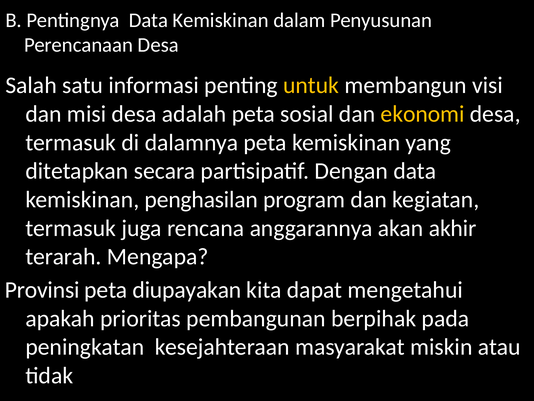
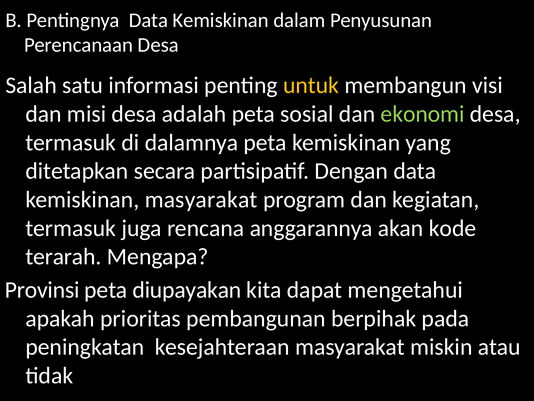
ekonomi colour: yellow -> light green
kemiskinan penghasilan: penghasilan -> masyarakat
akhir: akhir -> kode
